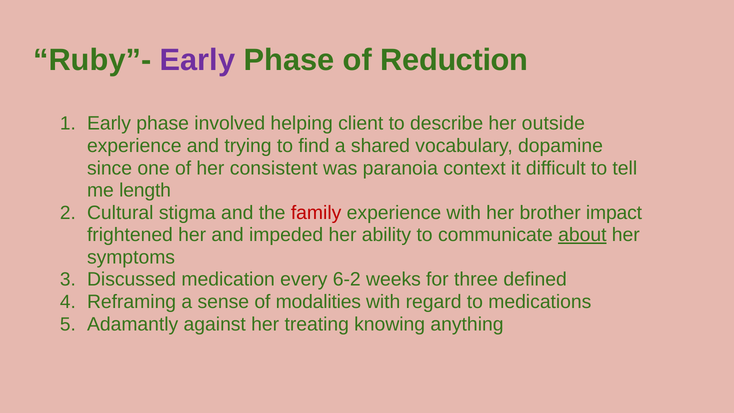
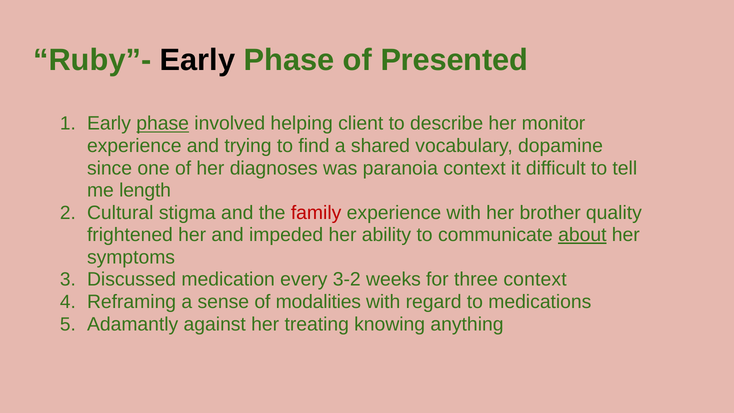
Early at (197, 60) colour: purple -> black
Reduction: Reduction -> Presented
phase at (163, 124) underline: none -> present
outside: outside -> monitor
consistent: consistent -> diagnoses
impact: impact -> quality
6-2: 6-2 -> 3-2
three defined: defined -> context
